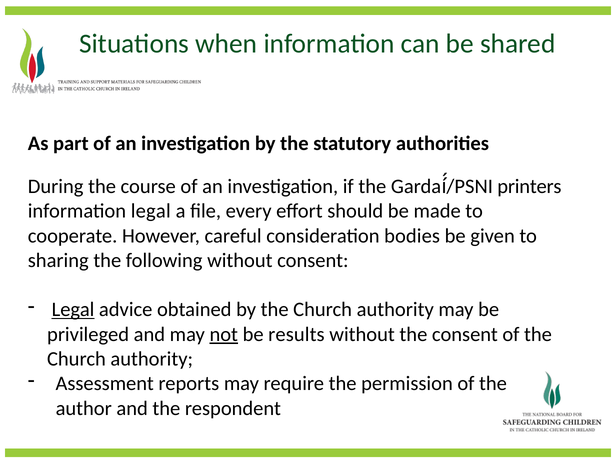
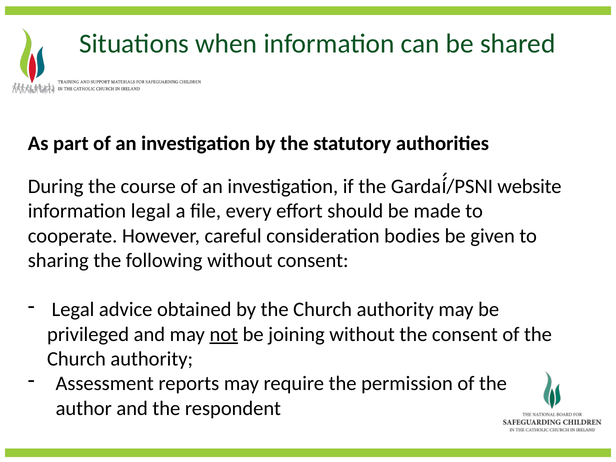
printers: printers -> website
Legal at (73, 310) underline: present -> none
results: results -> joining
